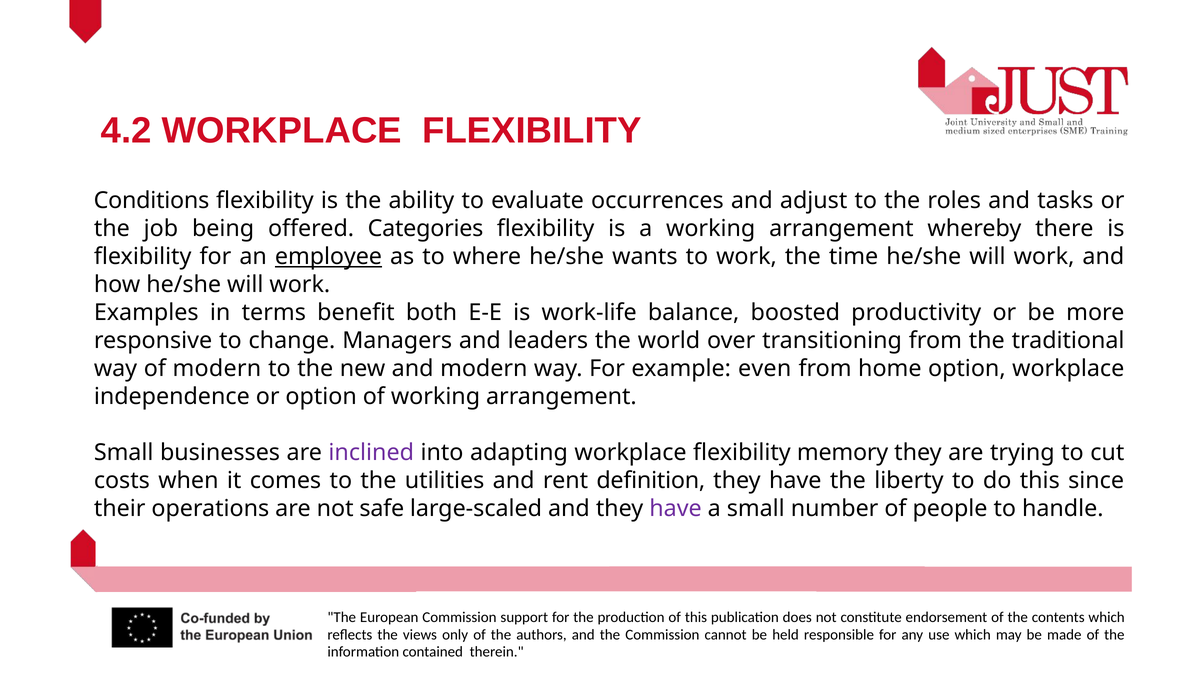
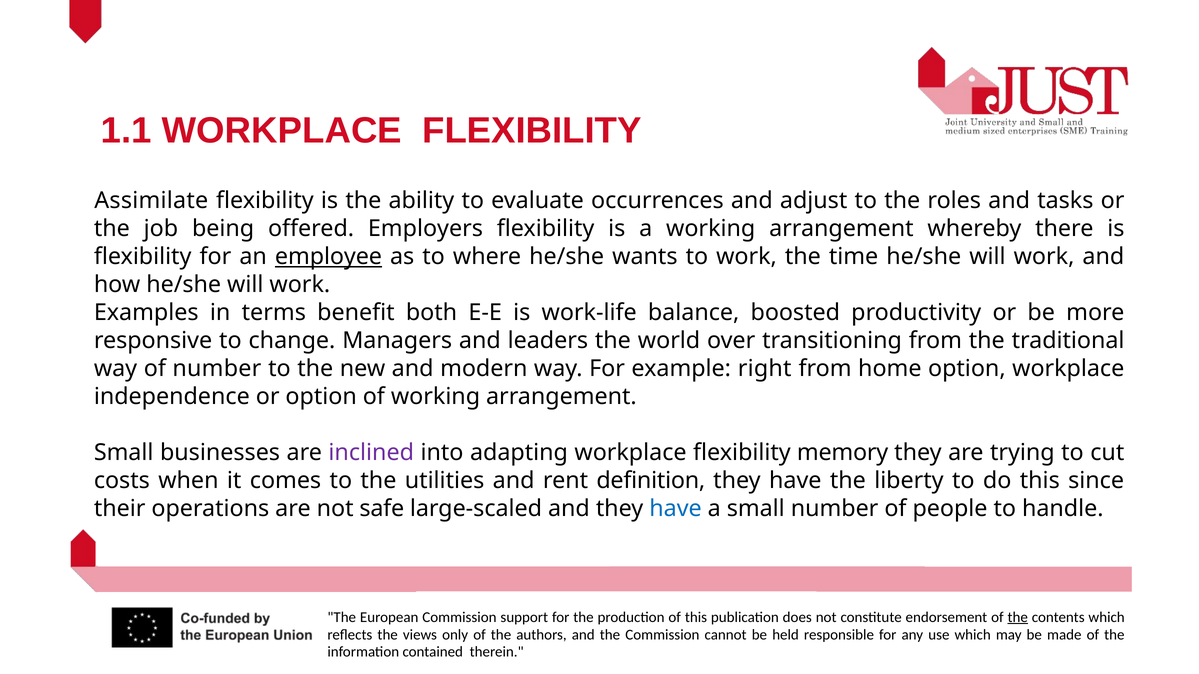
4.2: 4.2 -> 1.1
Conditions: Conditions -> Assimilate
Categories: Categories -> Employers
of modern: modern -> number
even: even -> right
have at (676, 509) colour: purple -> blue
the at (1018, 618) underline: none -> present
